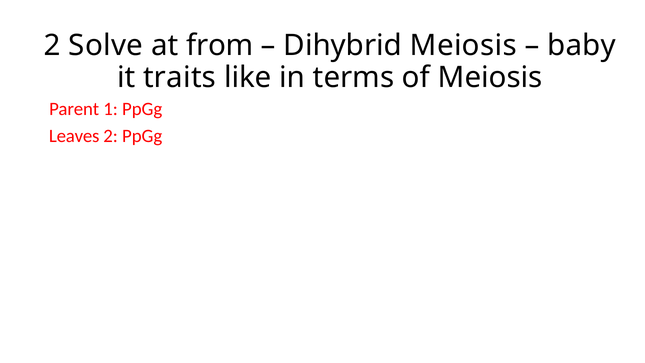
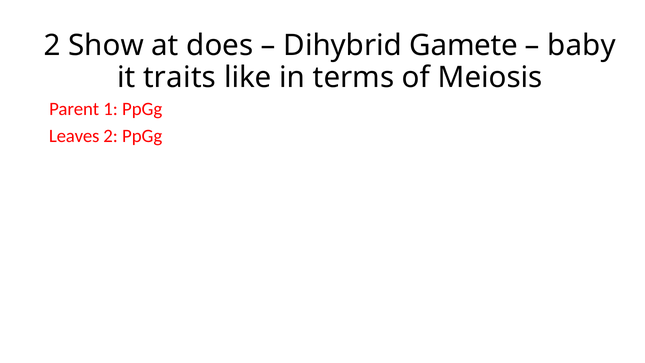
Solve: Solve -> Show
from: from -> does
Dihybrid Meiosis: Meiosis -> Gamete
